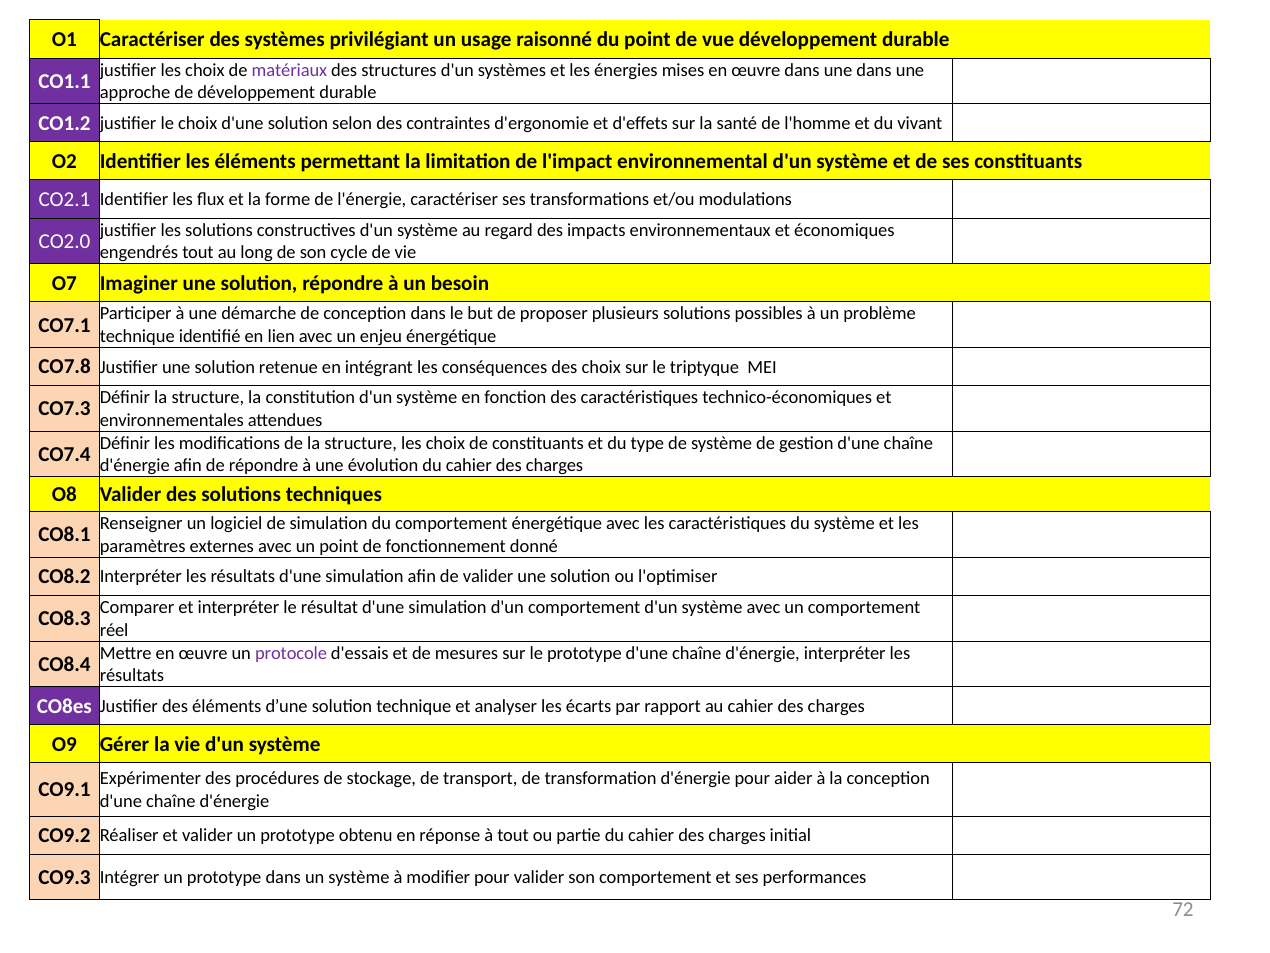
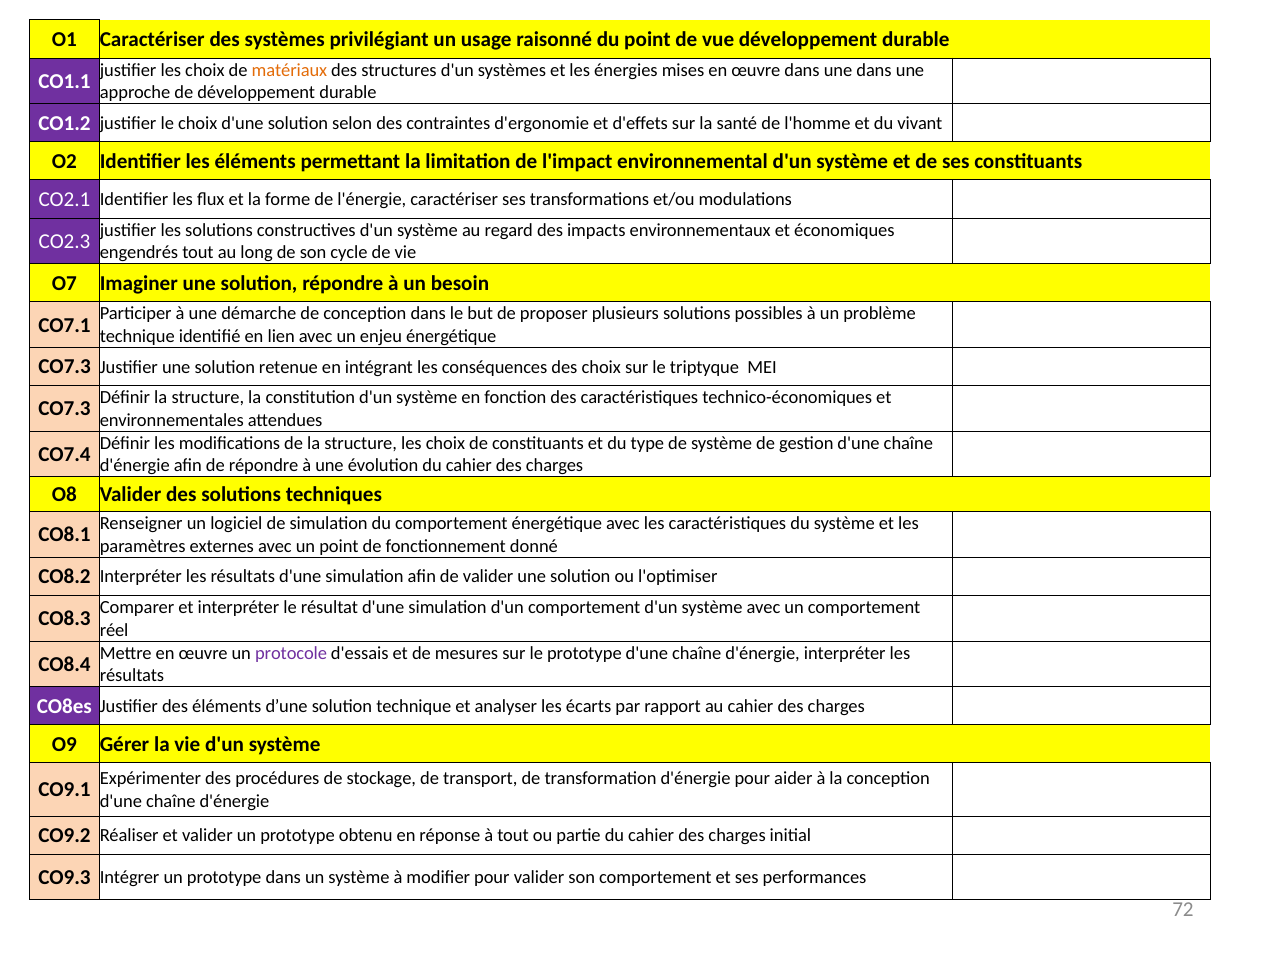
matériaux colour: purple -> orange
CO2.0: CO2.0 -> CO2.3
CO7.8 at (65, 367): CO7.8 -> CO7.3
